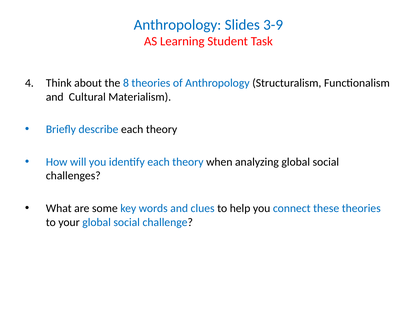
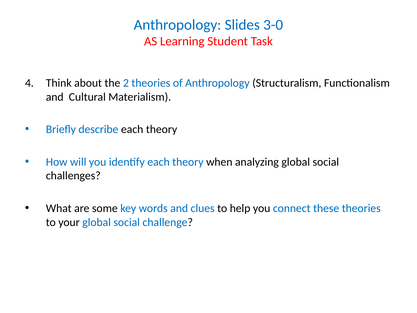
3-9: 3-9 -> 3-0
8: 8 -> 2
